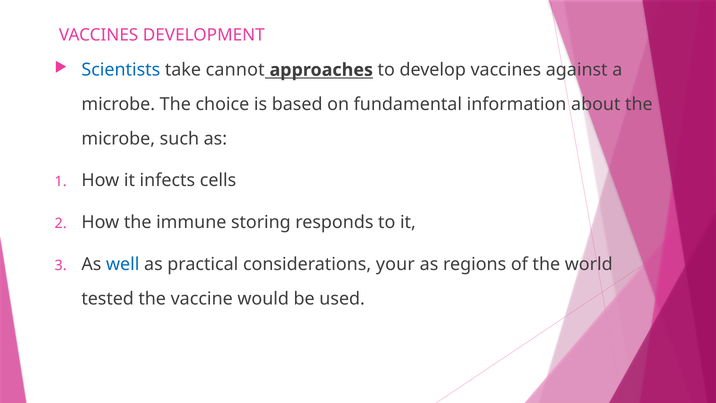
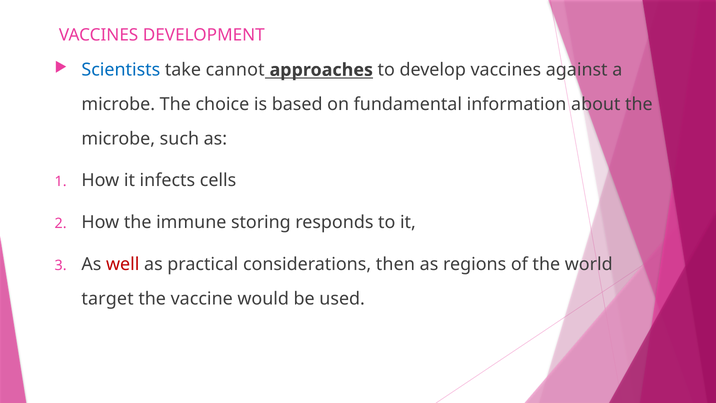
well colour: blue -> red
your: your -> then
tested: tested -> target
